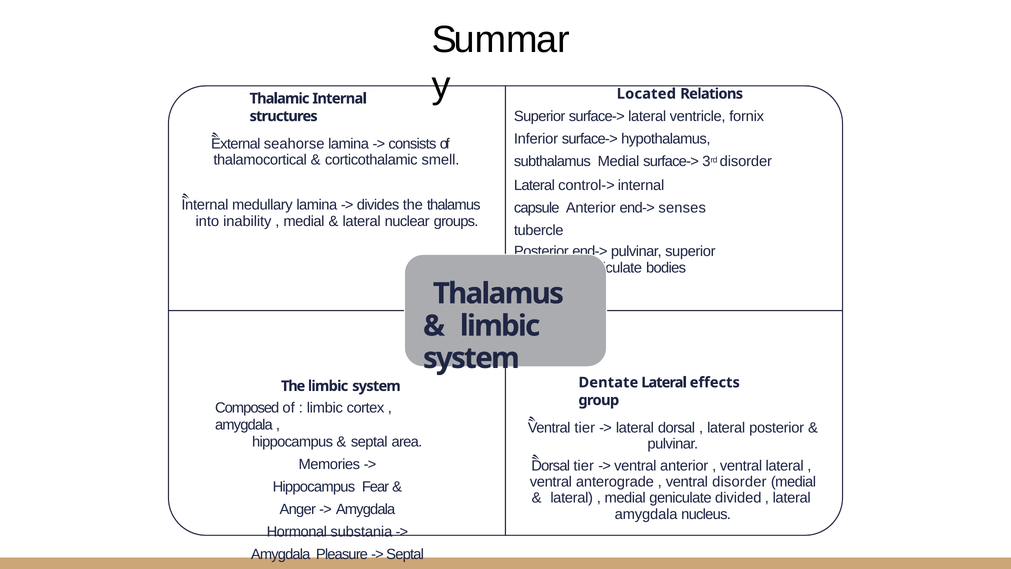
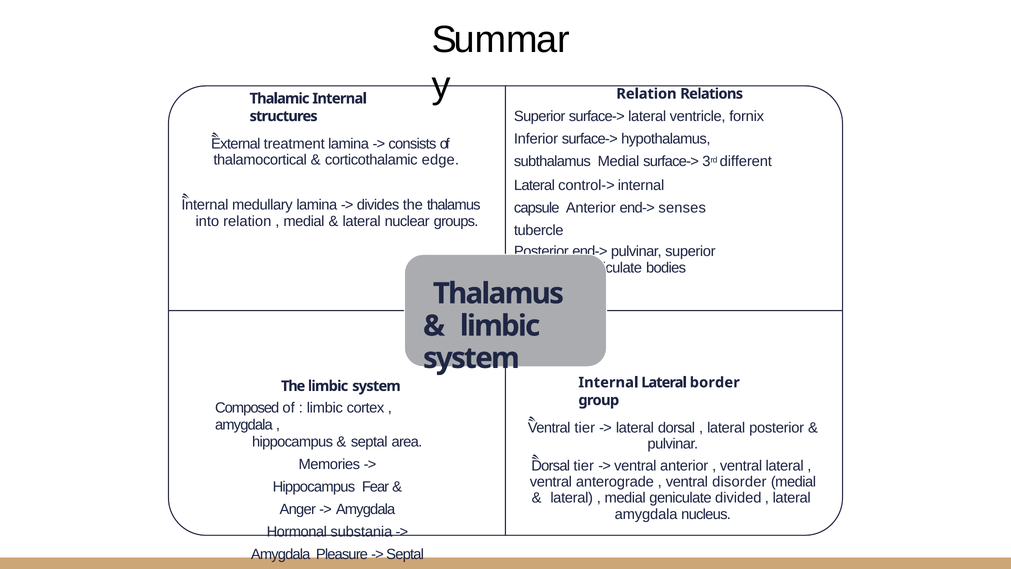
Located at (646, 94): Located -> Relation
seahorse: seahorse -> treatment
smell: smell -> edge
3rd disorder: disorder -> different
into inability: inability -> relation
Dentate at (608, 382): Dentate -> Internal
effects: effects -> border
